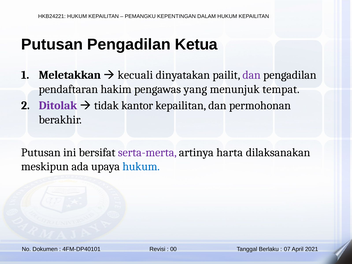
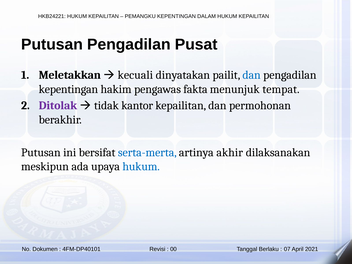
Ketua: Ketua -> Pusat
dan at (252, 75) colour: purple -> blue
pendaftaran at (68, 89): pendaftaran -> kepentingan
yang: yang -> fakta
serta-merta colour: purple -> blue
harta: harta -> akhir
